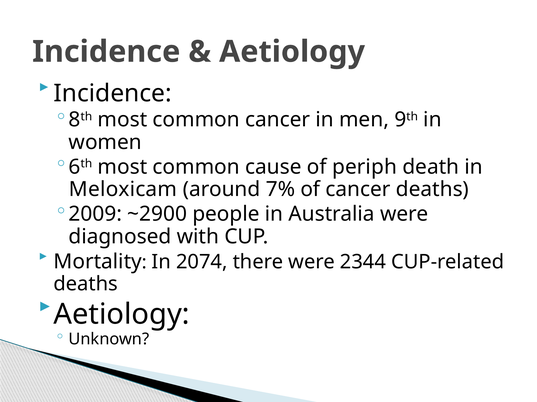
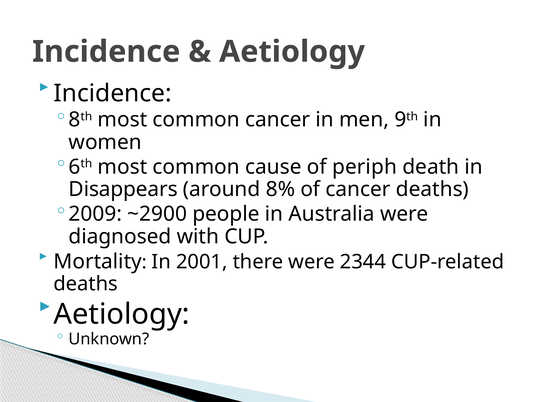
Meloxicam: Meloxicam -> Disappears
7%: 7% -> 8%
2074: 2074 -> 2001
